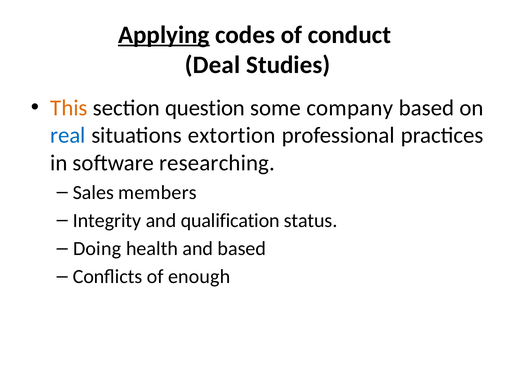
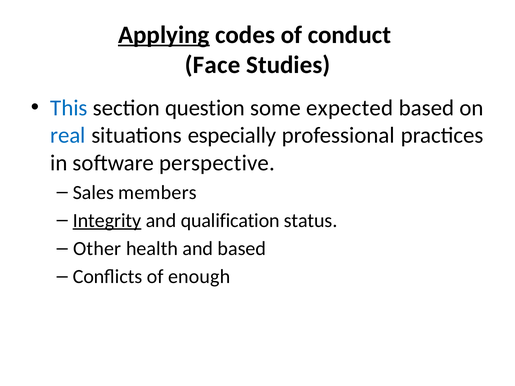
Deal: Deal -> Face
This colour: orange -> blue
company: company -> expected
extortion: extortion -> especially
researching: researching -> perspective
Integrity underline: none -> present
Doing: Doing -> Other
